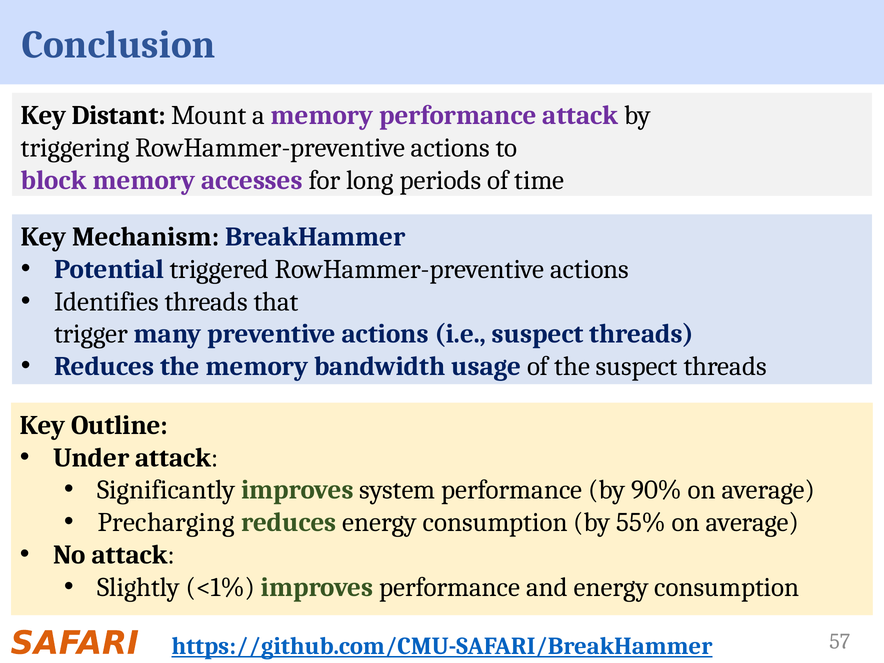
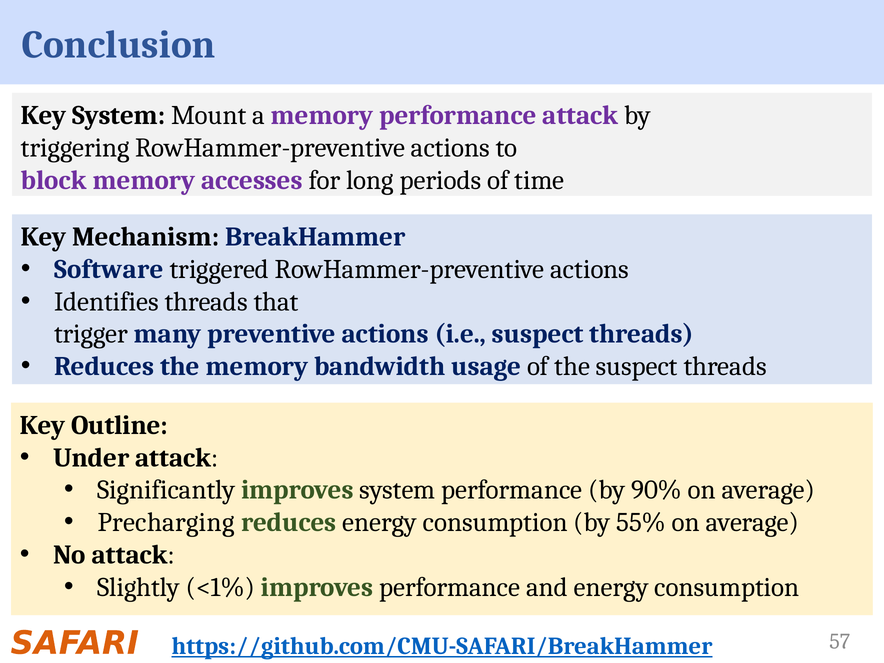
Key Distant: Distant -> System
Potential: Potential -> Software
